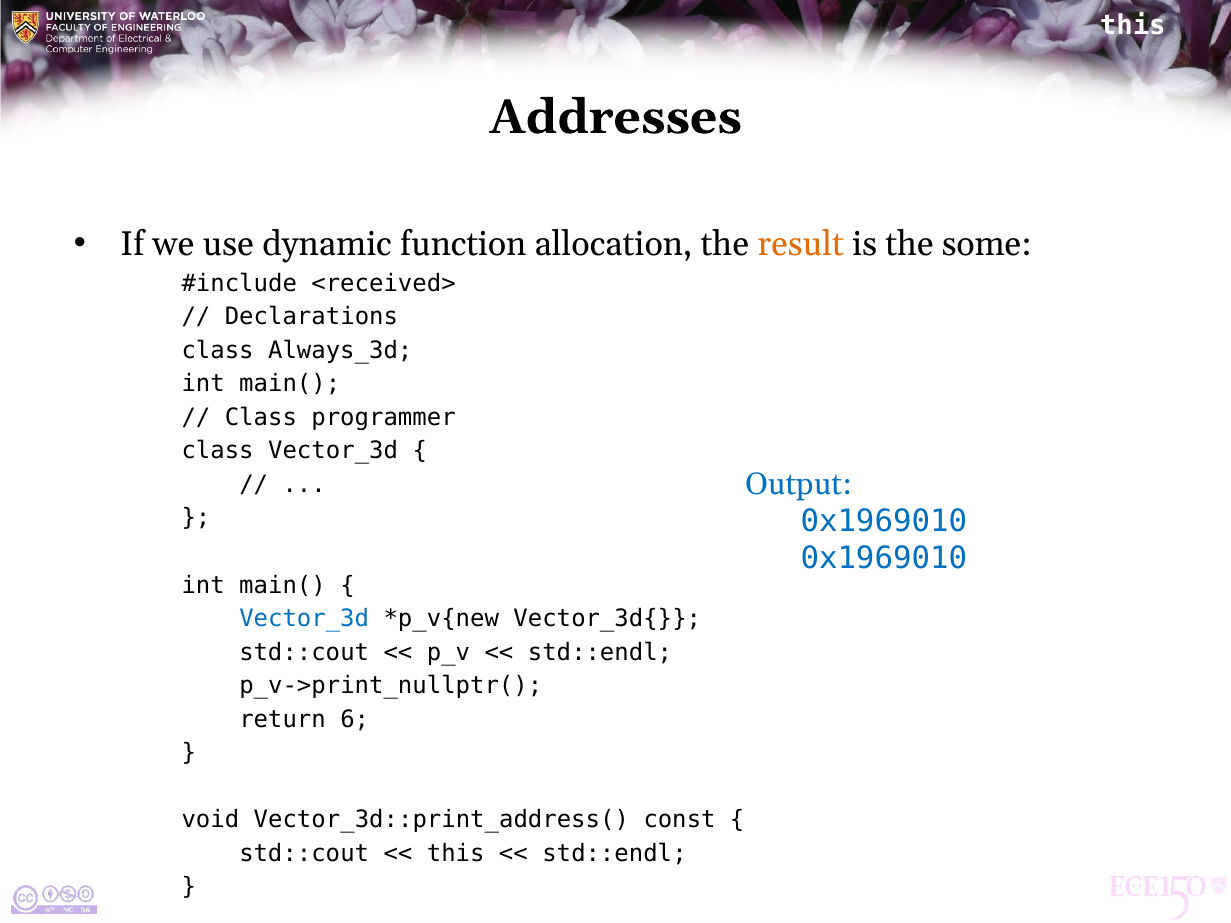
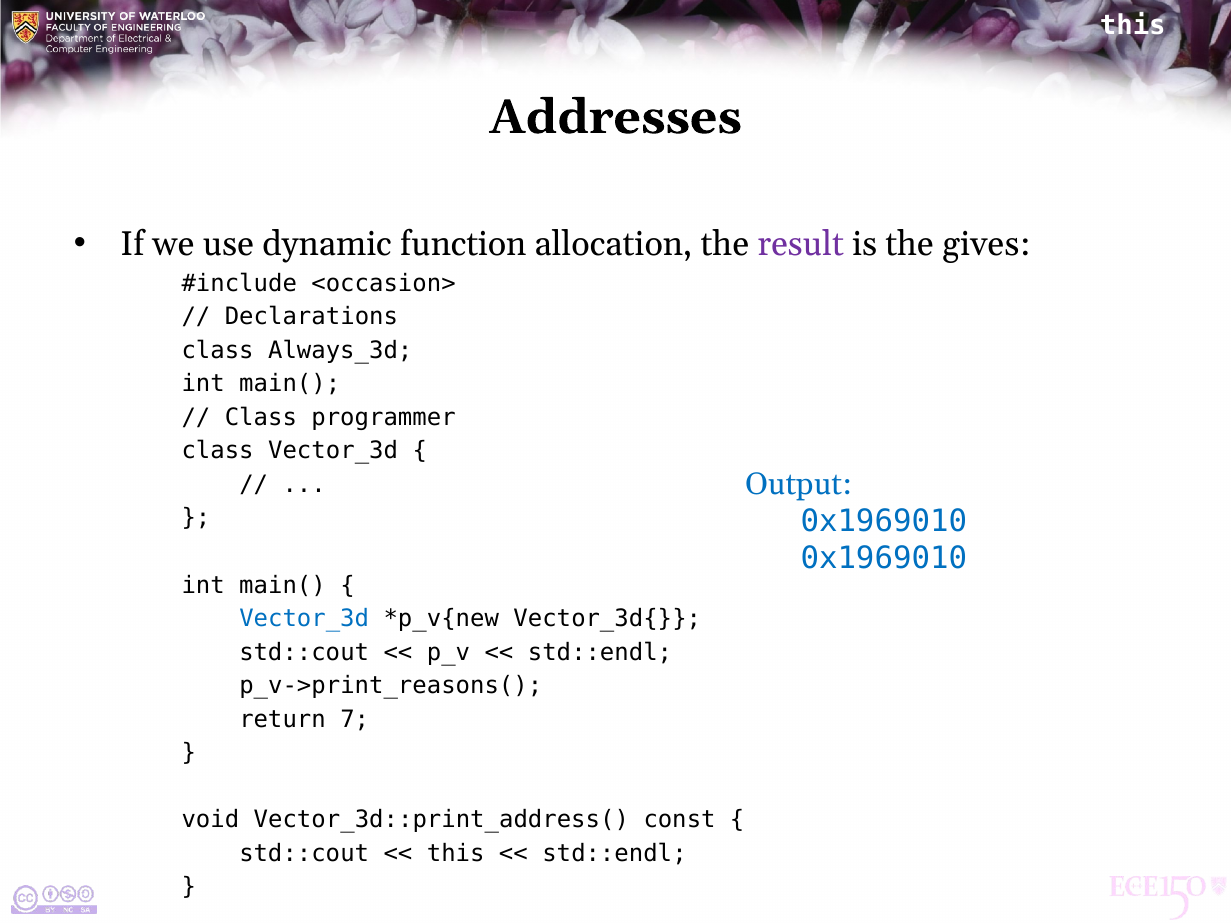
result colour: orange -> purple
some: some -> gives
<received>: <received> -> <occasion>
p_v->print_nullptr(: p_v->print_nullptr( -> p_v->print_reasons(
return 6: 6 -> 7
